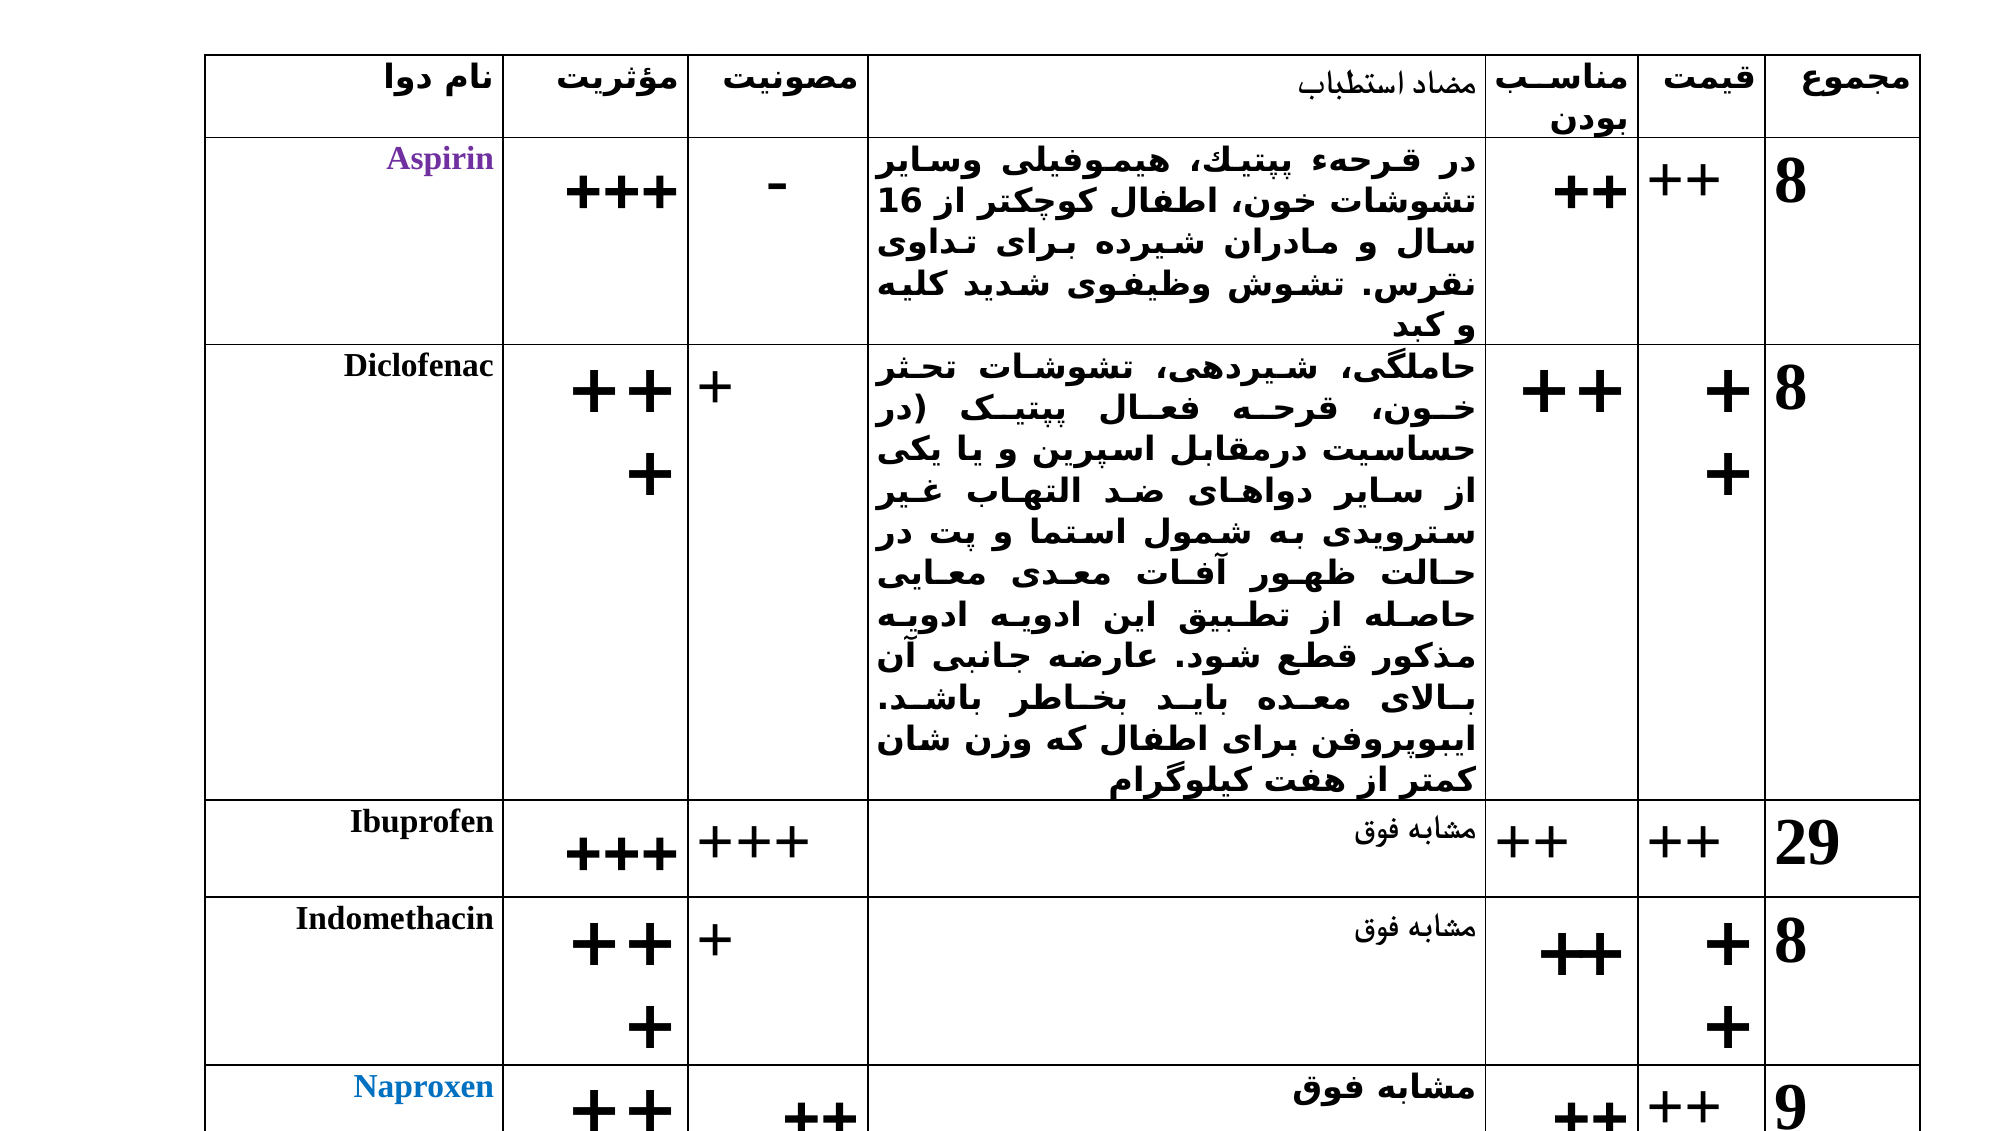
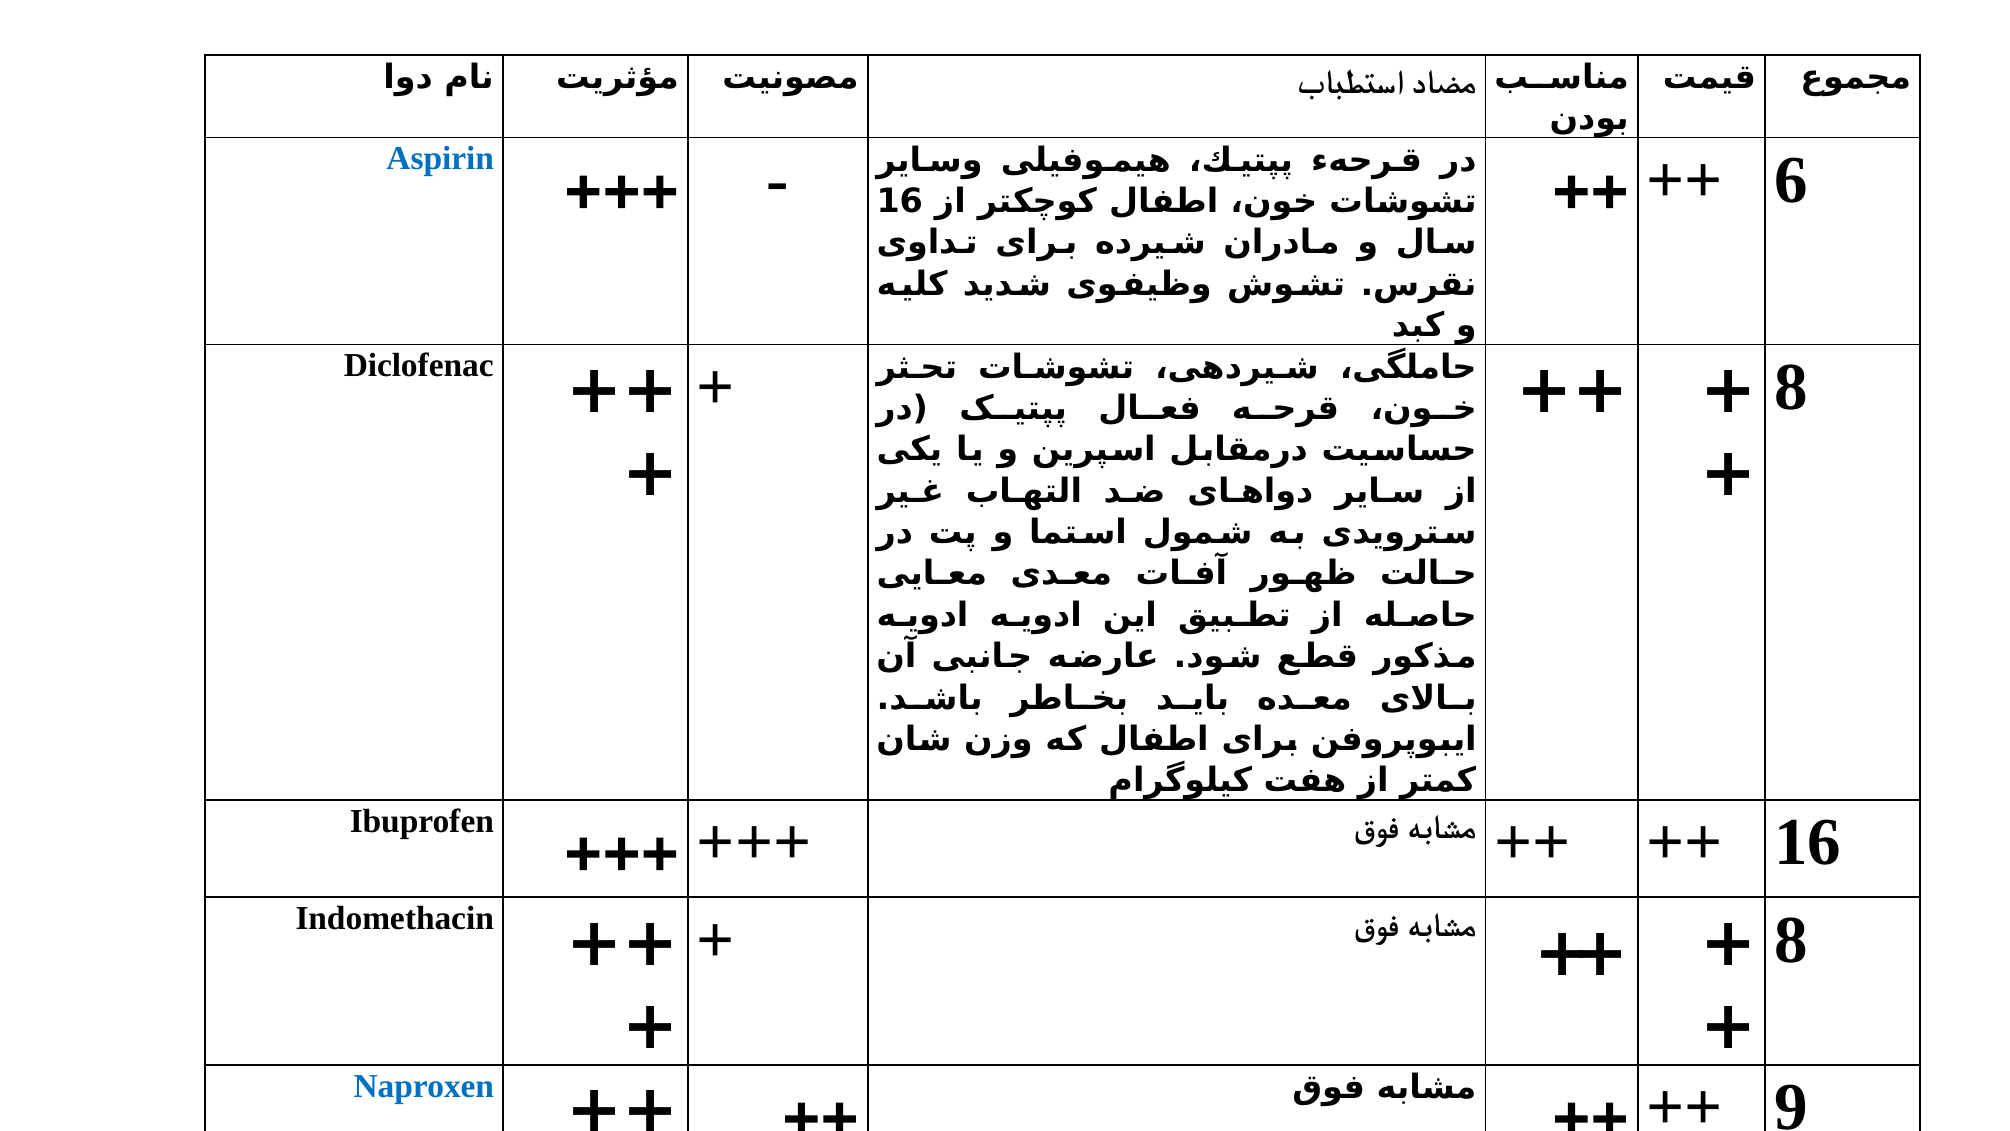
Aspirin colour: purple -> blue
8 at (1791, 180): 8 -> 6
29 at (1808, 842): 29 -> 16
